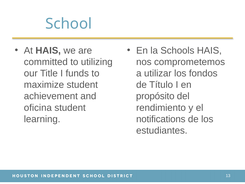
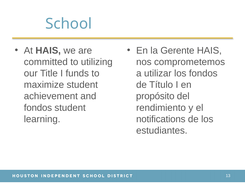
Schools: Schools -> Gerente
oficina at (38, 108): oficina -> fondos
